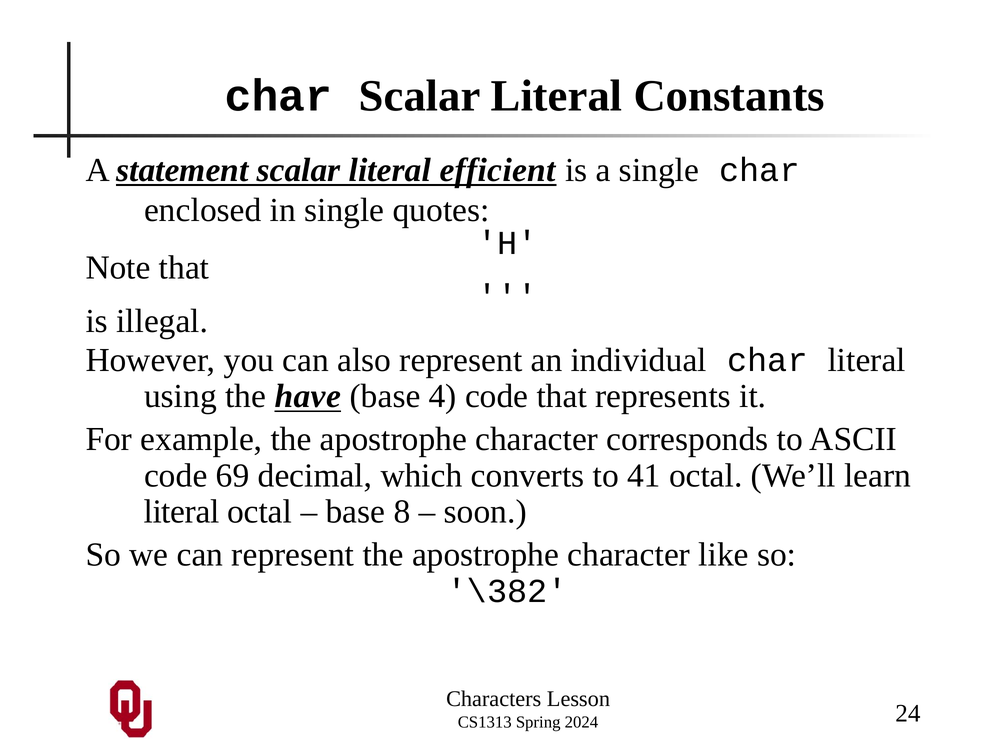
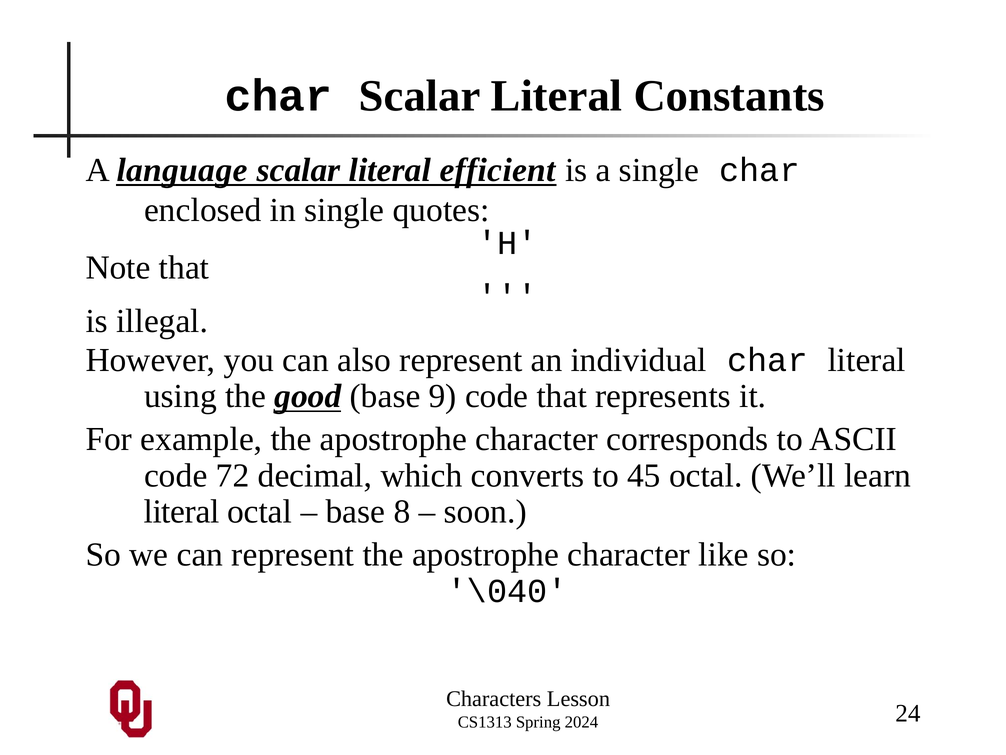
statement: statement -> language
have: have -> good
4: 4 -> 9
69: 69 -> 72
41: 41 -> 45
\382: \382 -> \040
